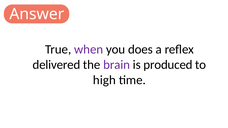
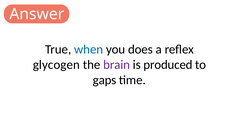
when colour: purple -> blue
delivered: delivered -> glycogen
high: high -> gaps
